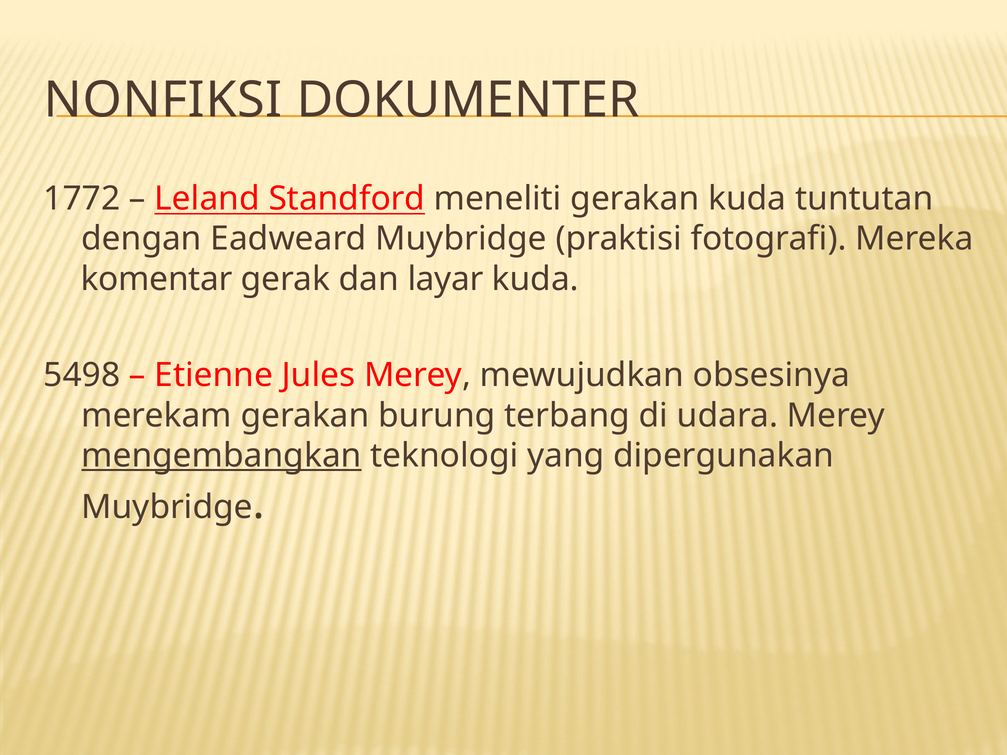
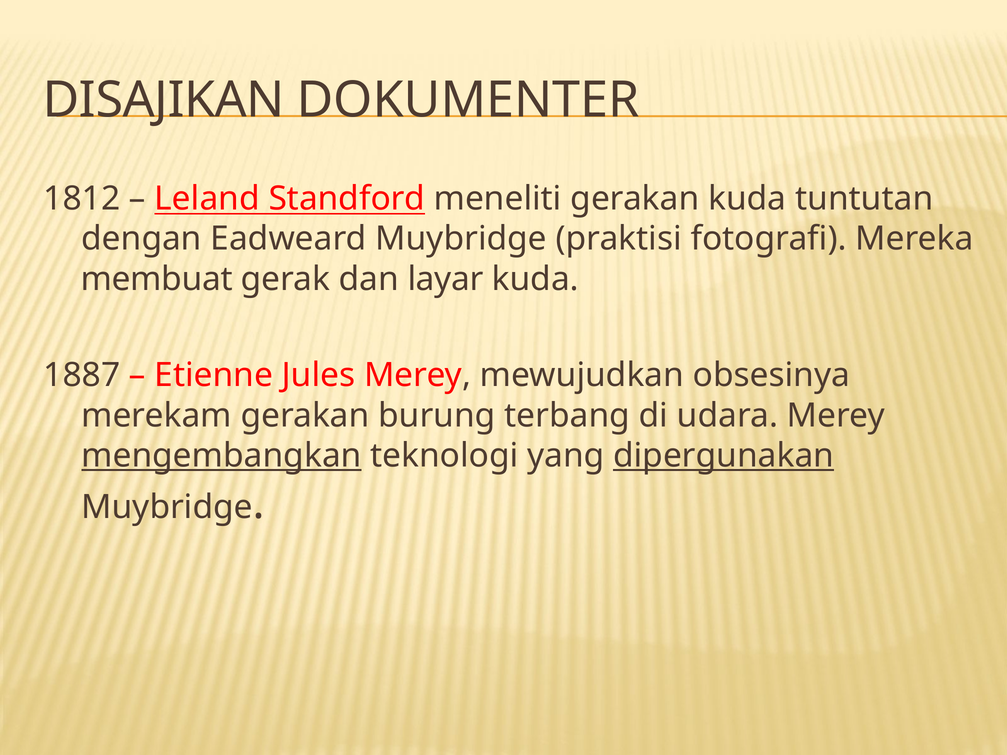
NONFIKSI: NONFIKSI -> DISAJIKAN
1772: 1772 -> 1812
komentar: komentar -> membuat
5498: 5498 -> 1887
dipergunakan underline: none -> present
